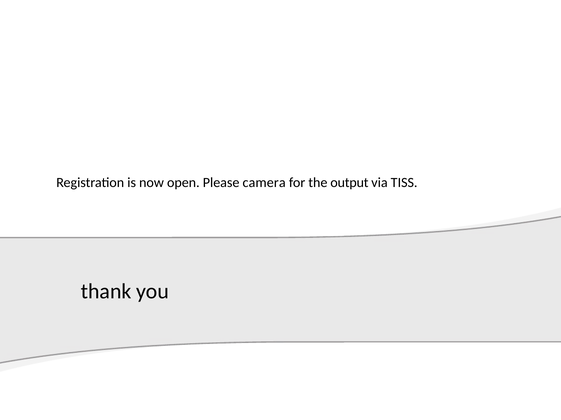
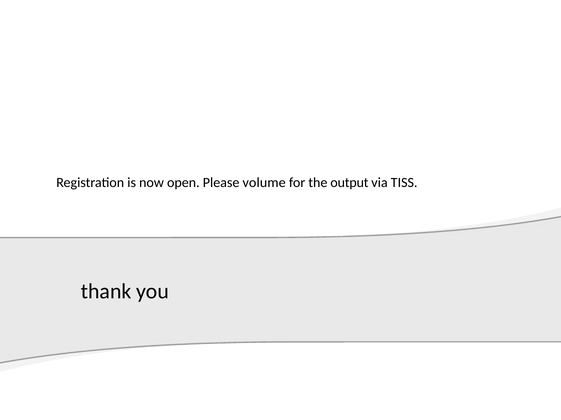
camera: camera -> volume
